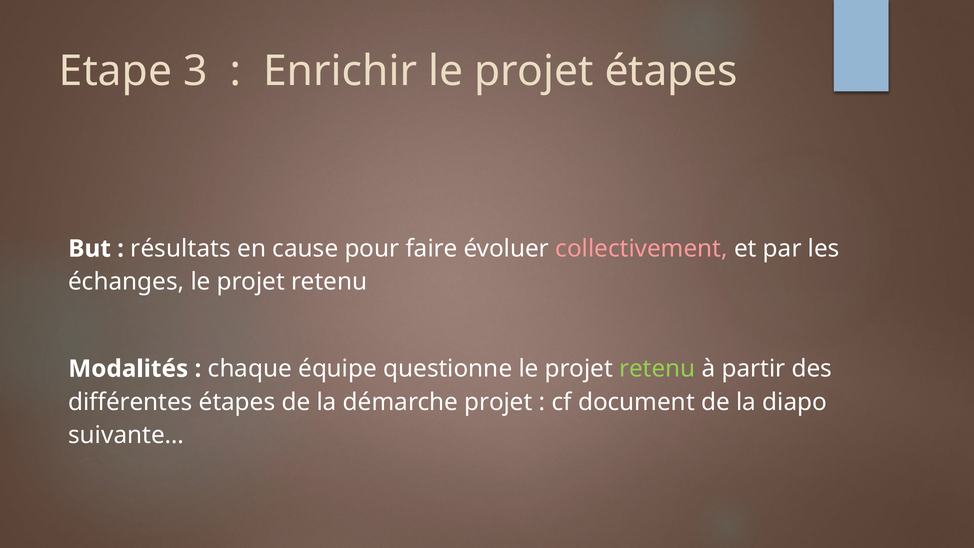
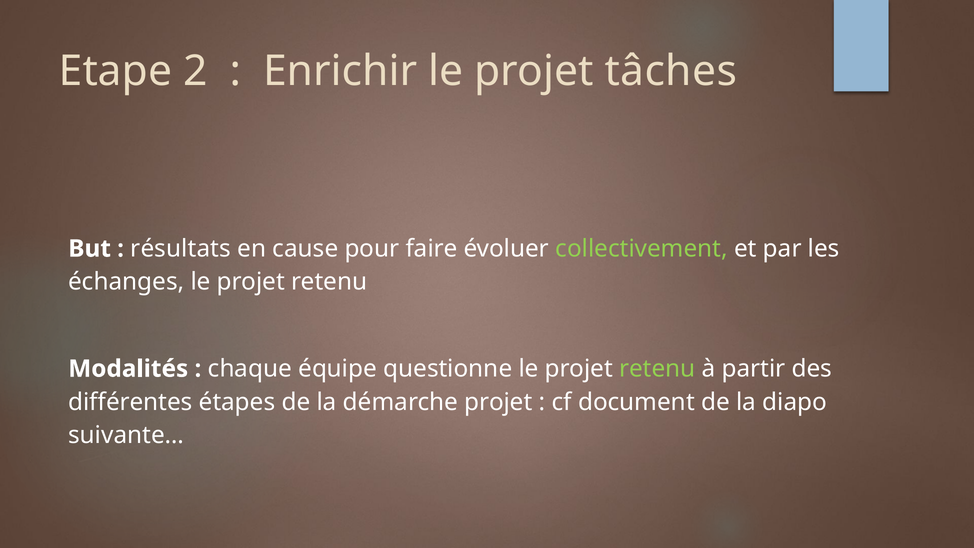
3: 3 -> 2
projet étapes: étapes -> tâches
collectivement colour: pink -> light green
